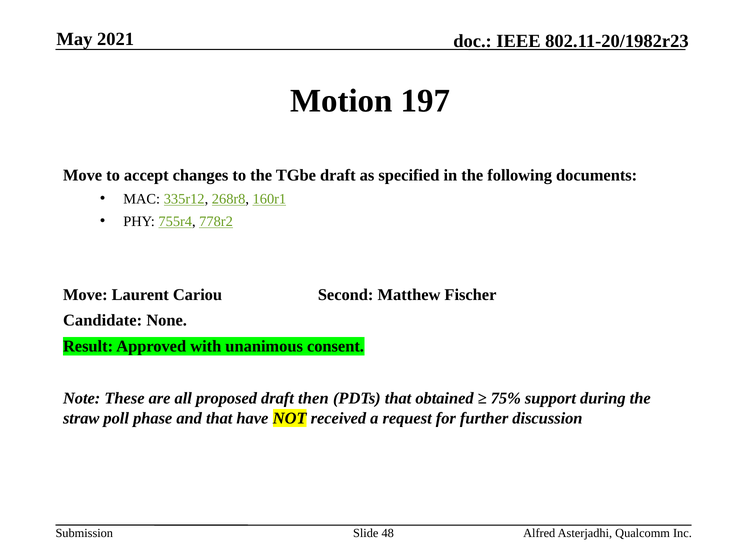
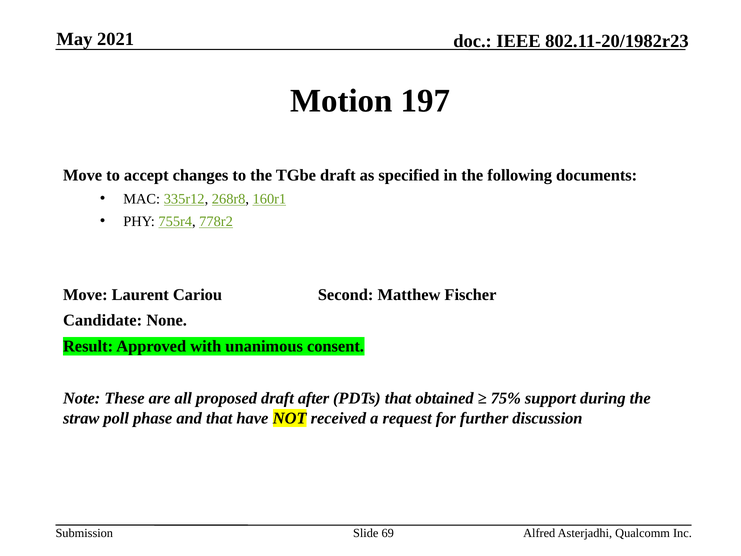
then: then -> after
48: 48 -> 69
